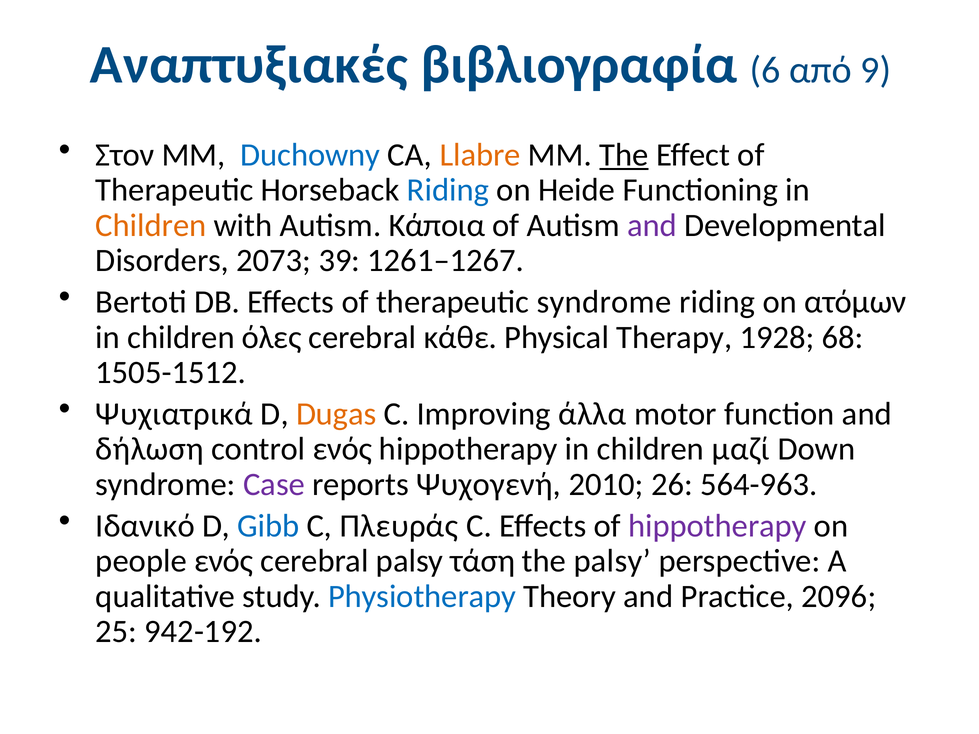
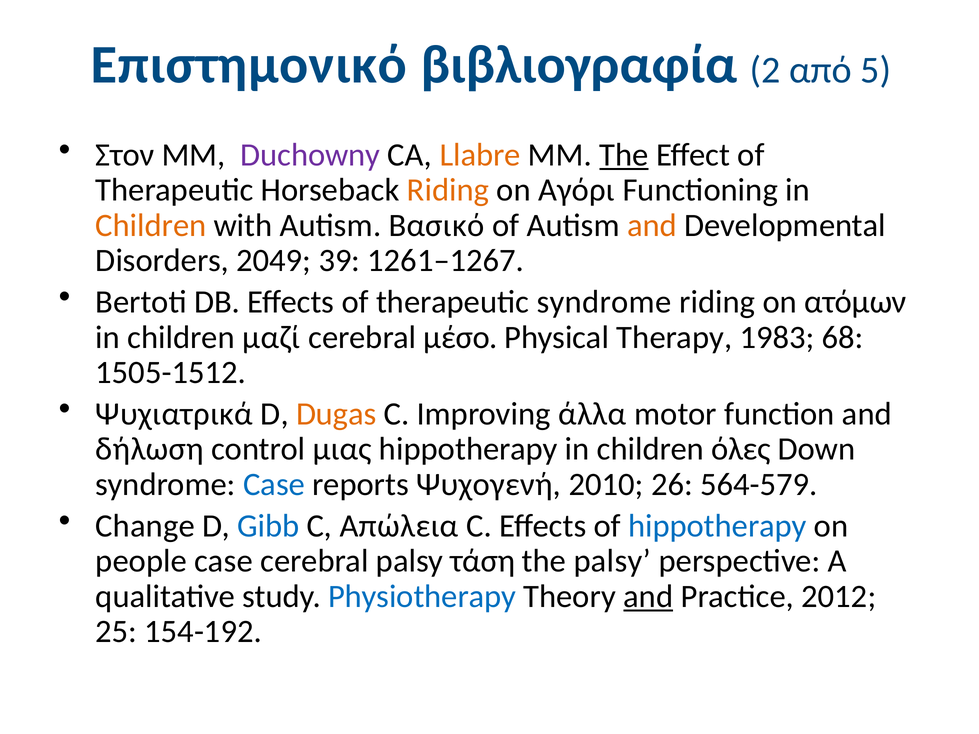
Αναπτυξιακές: Αναπτυξιακές -> Επιστημονικό
6: 6 -> 2
9: 9 -> 5
Duchowny colour: blue -> purple
Riding at (448, 190) colour: blue -> orange
Heide: Heide -> Αγόρι
Κάποια: Κάποια -> Βασικό
and at (652, 225) colour: purple -> orange
2073: 2073 -> 2049
όλες: όλες -> μαζί
κάθε: κάθε -> μέσο
1928: 1928 -> 1983
control ενός: ενός -> μιας
μαζί: μαζί -> όλες
Case at (274, 485) colour: purple -> blue
564-963: 564-963 -> 564-579
Ιδανικό: Ιδανικό -> Change
Πλευράς: Πλευράς -> Απώλεια
hippotherapy at (717, 526) colour: purple -> blue
people ενός: ενός -> case
and at (648, 597) underline: none -> present
2096: 2096 -> 2012
942-192: 942-192 -> 154-192
